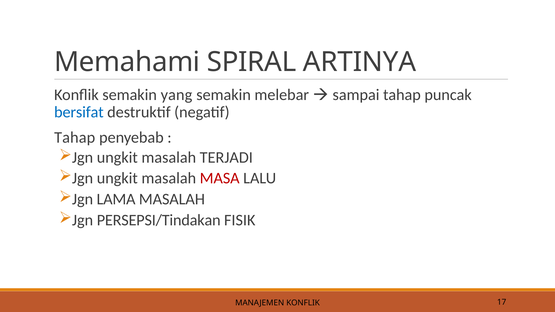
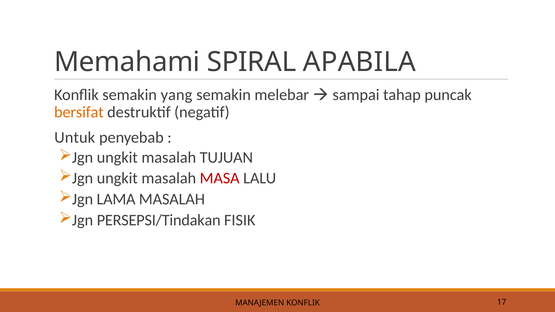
ARTINYA: ARTINYA -> APABILA
bersifat colour: blue -> orange
Tahap at (75, 138): Tahap -> Untuk
TERJADI: TERJADI -> TUJUAN
